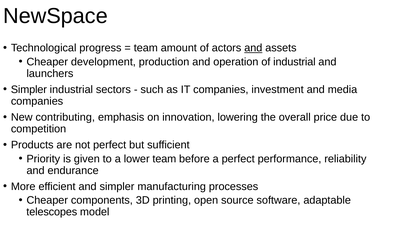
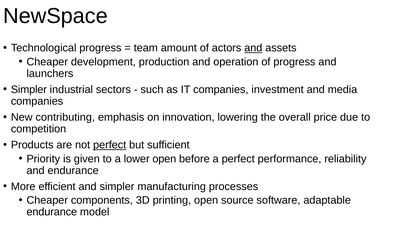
of industrial: industrial -> progress
perfect at (110, 145) underline: none -> present
lower team: team -> open
telescopes at (52, 212): telescopes -> endurance
